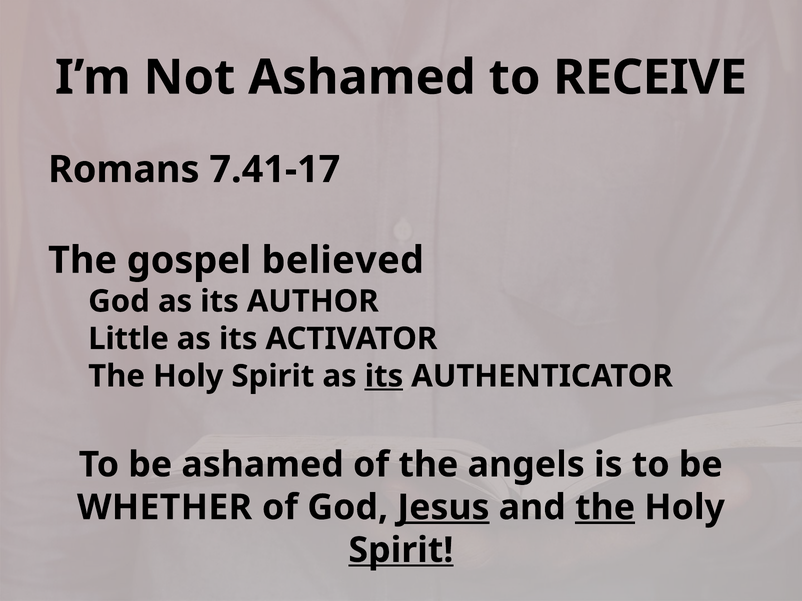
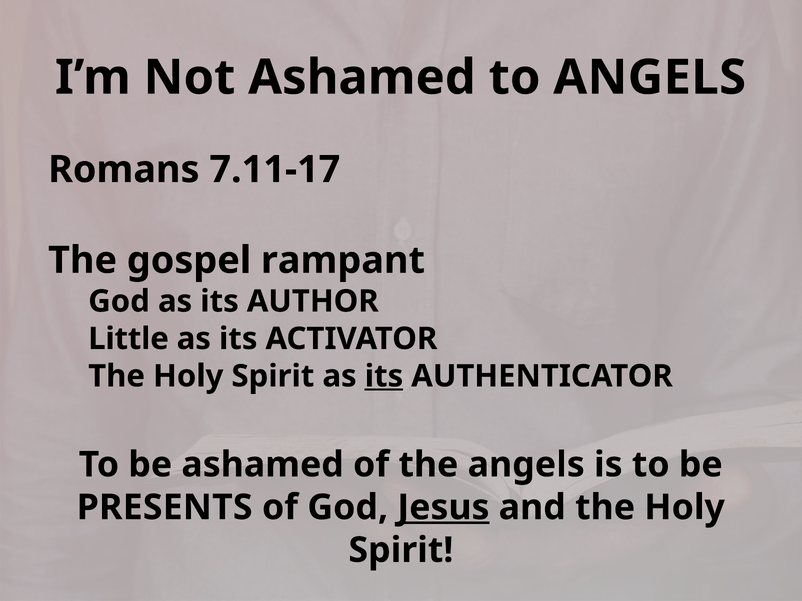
to RECEIVE: RECEIVE -> ANGELS
7.41-17: 7.41-17 -> 7.11-17
believed: believed -> rampant
WHETHER: WHETHER -> PRESENTS
the at (605, 508) underline: present -> none
Spirit at (401, 551) underline: present -> none
